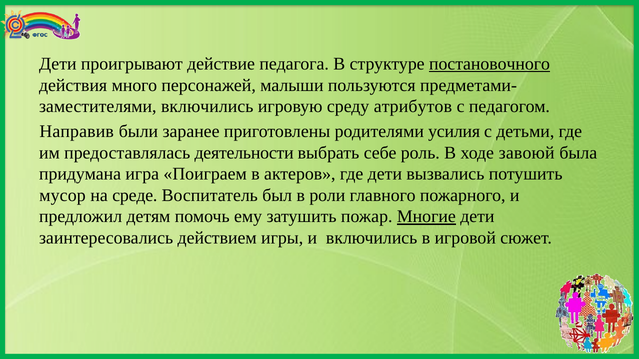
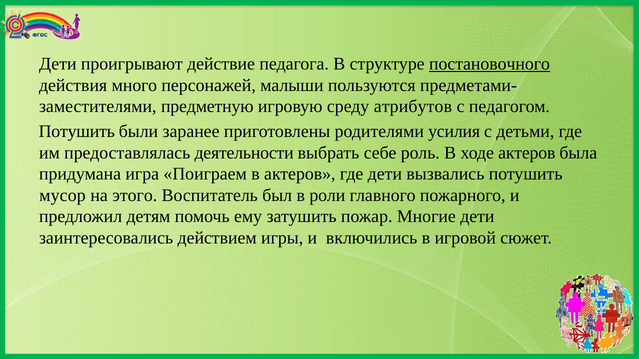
включились at (207, 107): включились -> предметную
Направив at (77, 132): Направив -> Потушить
ходе завоюй: завоюй -> актеров
среде: среде -> этого
Многие underline: present -> none
